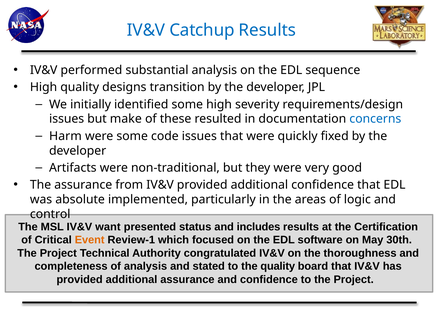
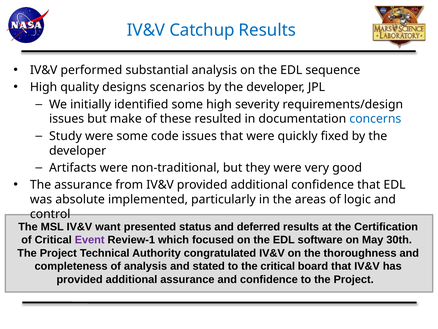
transition: transition -> scenarios
Harm: Harm -> Study
includes: includes -> deferred
Event colour: orange -> purple
the quality: quality -> critical
